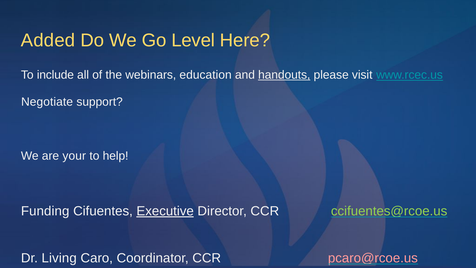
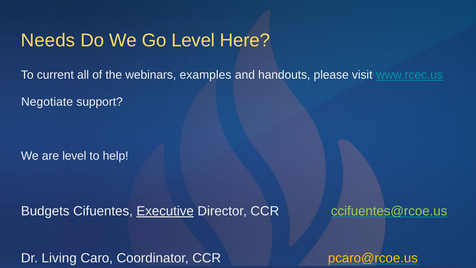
Added: Added -> Needs
include: include -> current
education: education -> examples
handouts underline: present -> none
are your: your -> level
Funding: Funding -> Budgets
pcaro@rcoe.us colour: pink -> yellow
